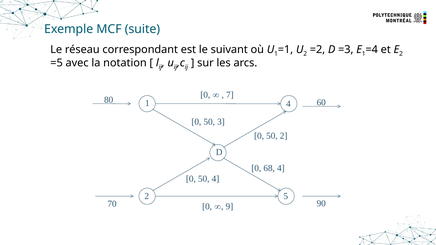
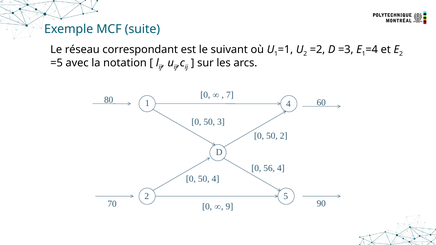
68: 68 -> 56
